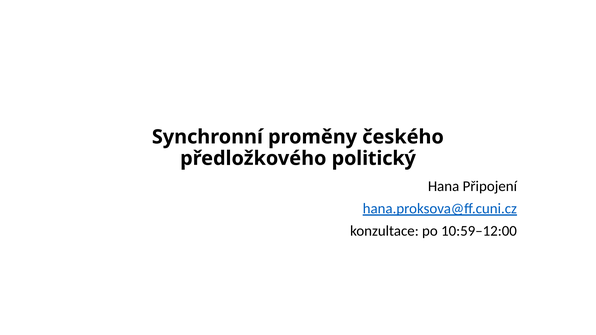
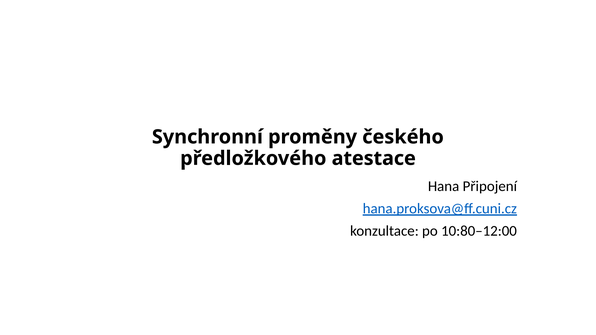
politický: politický -> atestace
10:59–12:00: 10:59–12:00 -> 10:80–12:00
